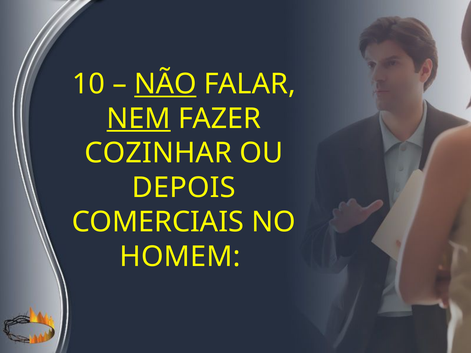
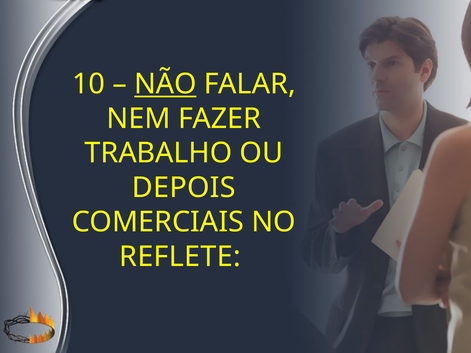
NEM underline: present -> none
COZINHAR: COZINHAR -> TRABALHO
HOMEM: HOMEM -> REFLETE
